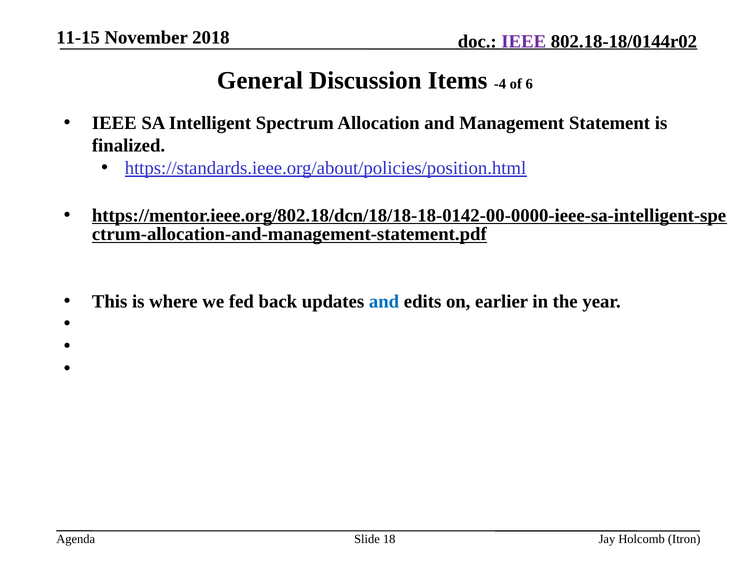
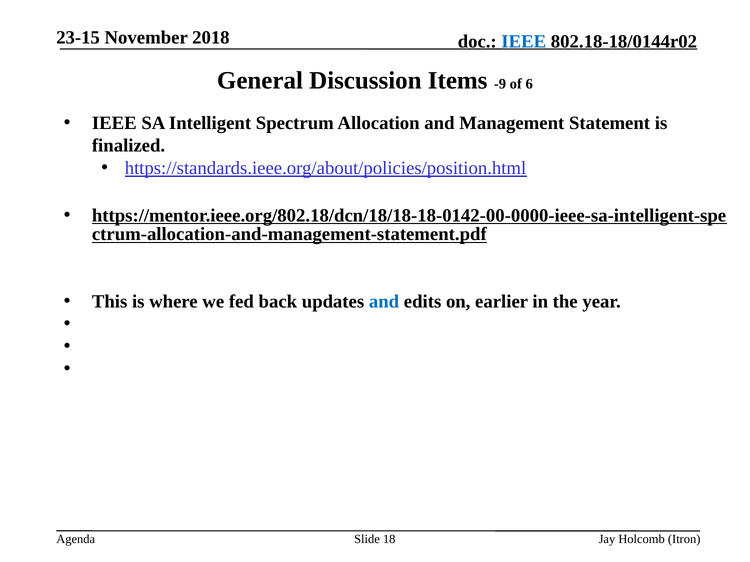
11-15: 11-15 -> 23-15
IEEE at (524, 42) colour: purple -> blue
-4: -4 -> -9
